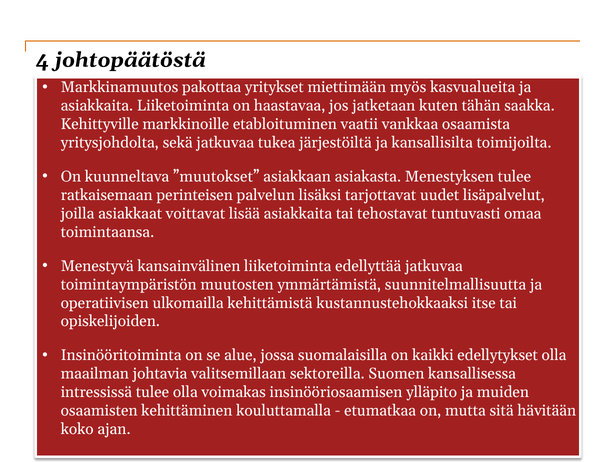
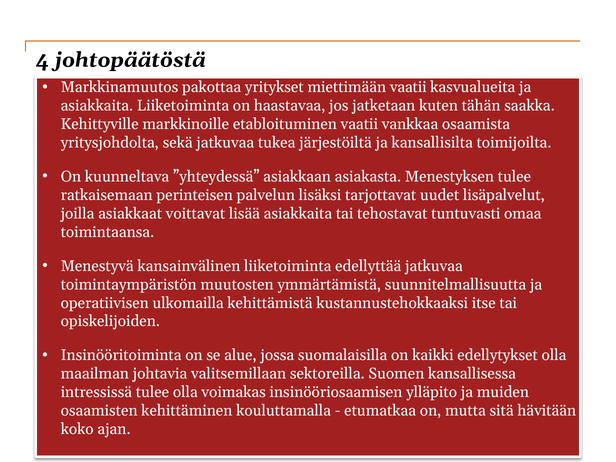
miettimään myös: myös -> vaatii
”muutokset: ”muutokset -> ”yhteydessä
